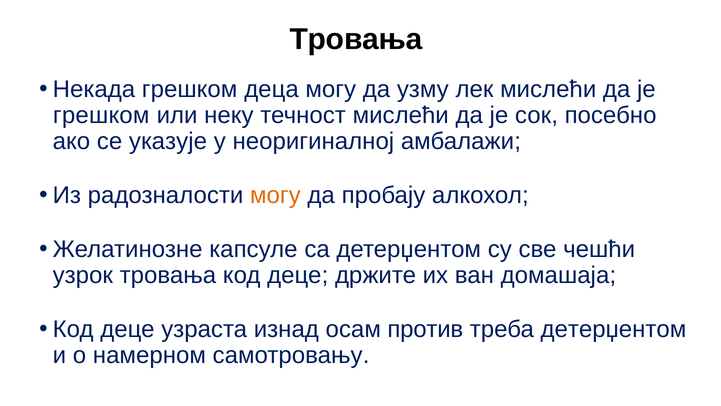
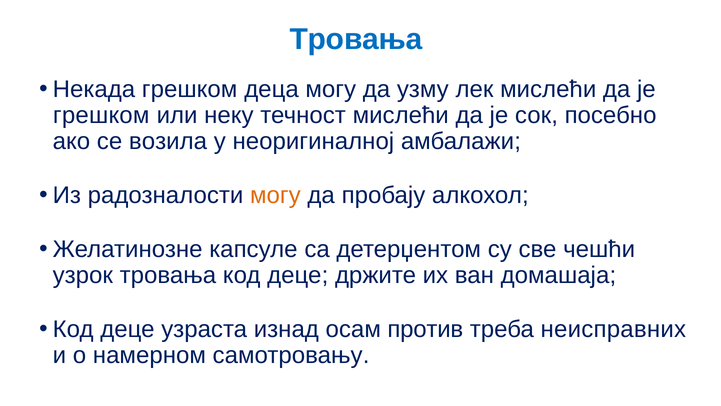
Тровања at (356, 39) colour: black -> blue
указује: указује -> возила
треба детерџентом: детерџентом -> неисправних
